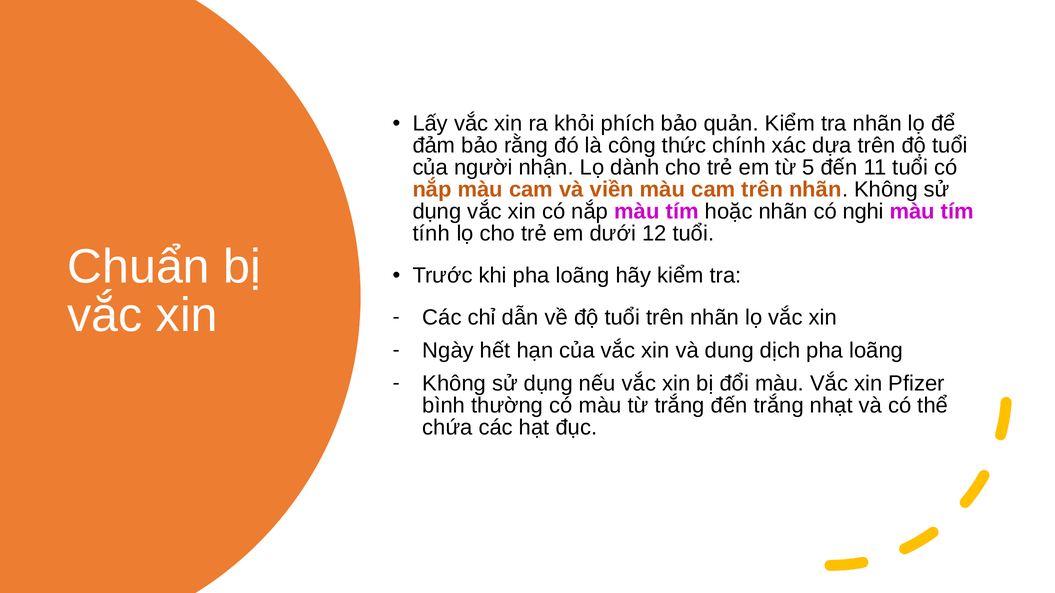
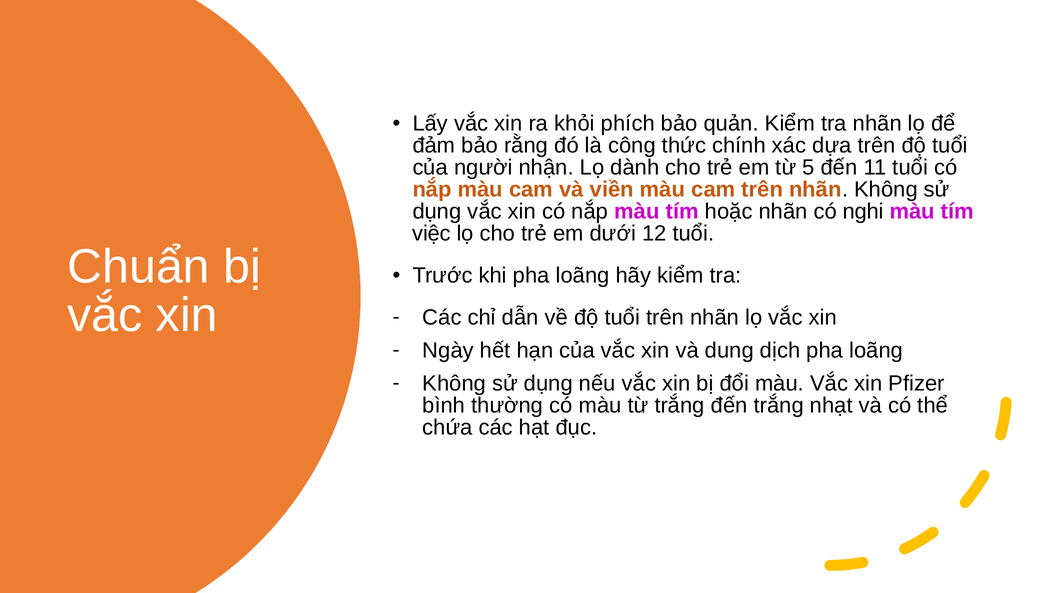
tính: tính -> việc
